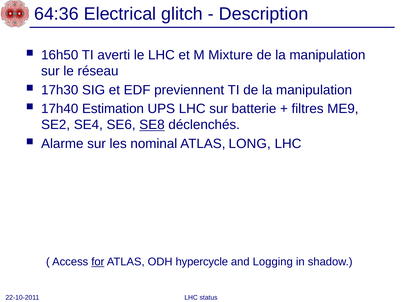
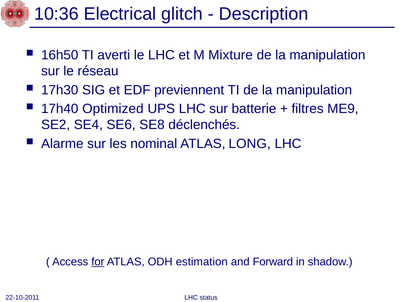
64:36: 64:36 -> 10:36
Estimation: Estimation -> Optimized
SE8 underline: present -> none
hypercycle: hypercycle -> estimation
Logging: Logging -> Forward
